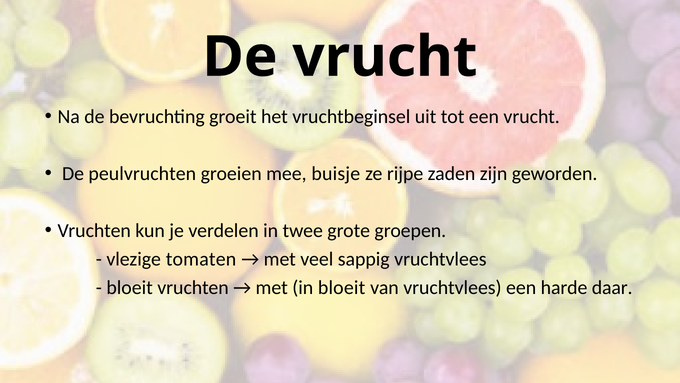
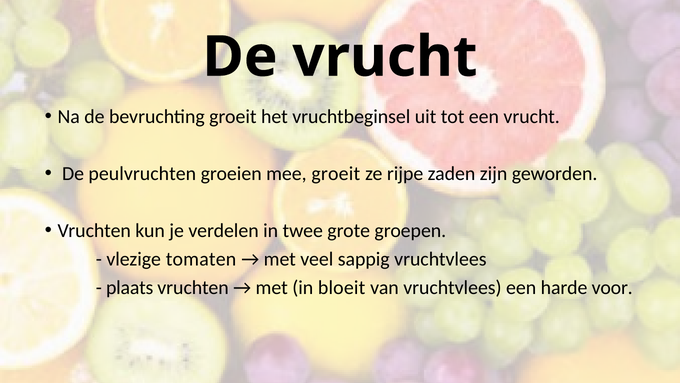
mee buisje: buisje -> groeit
bloeit at (130, 287): bloeit -> plaats
daar: daar -> voor
